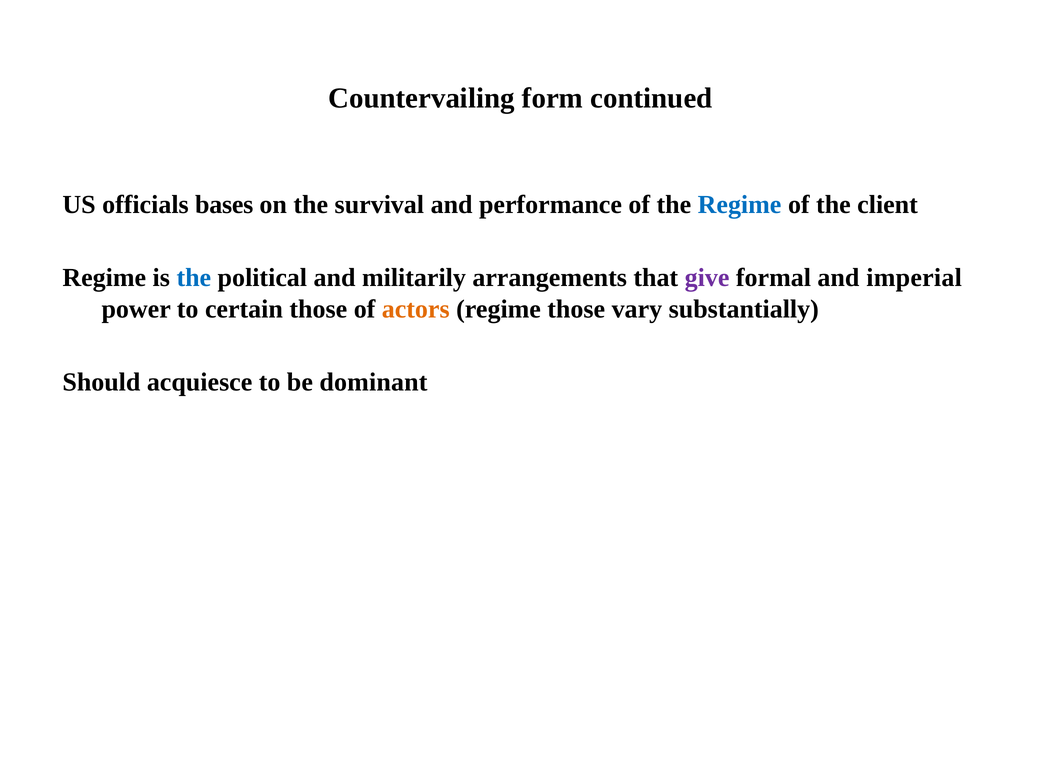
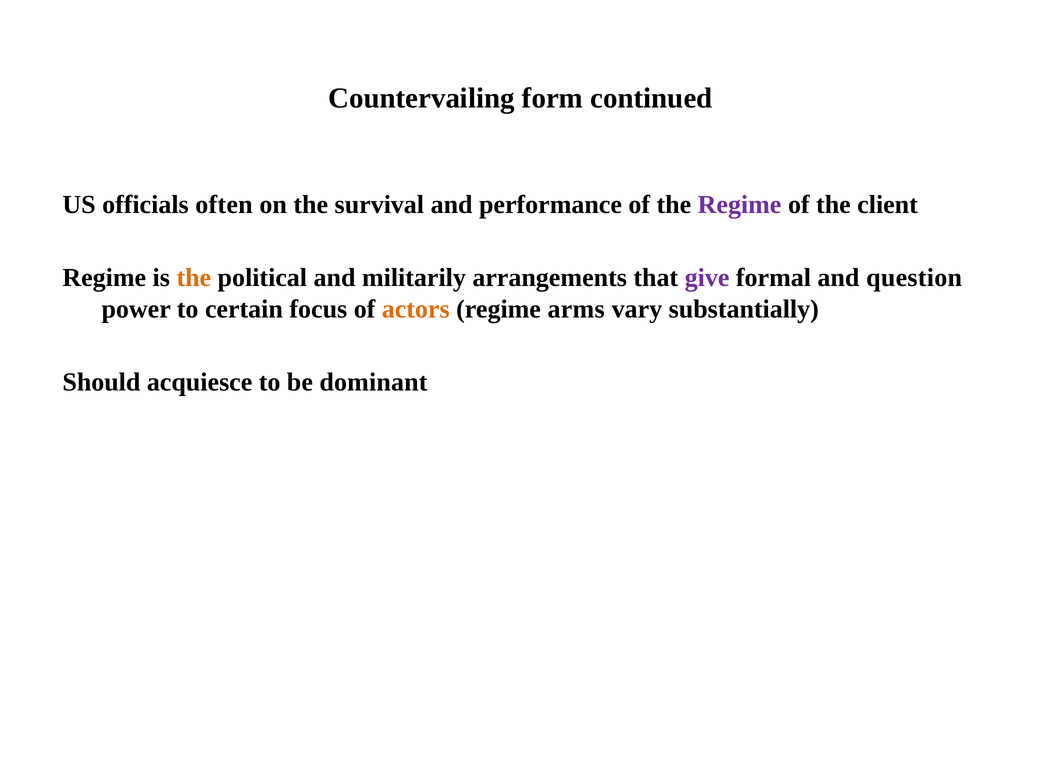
bases: bases -> often
Regime at (740, 205) colour: blue -> purple
the at (194, 278) colour: blue -> orange
imperial: imperial -> question
certain those: those -> focus
regime those: those -> arms
